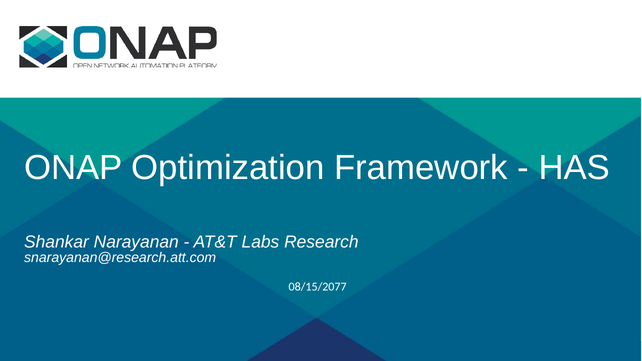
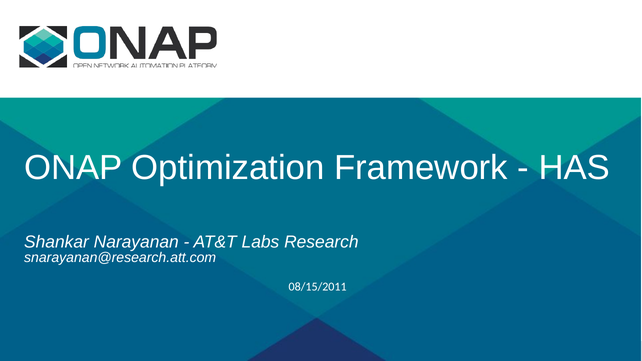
08/15/2077: 08/15/2077 -> 08/15/2011
